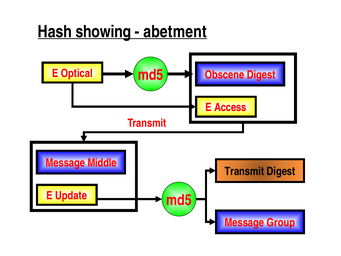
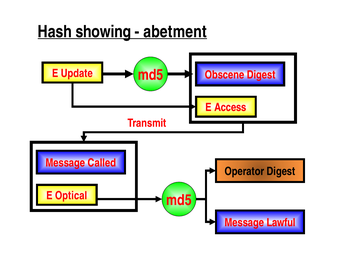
Optical: Optical -> Update
Middle: Middle -> Called
Transmit at (244, 171): Transmit -> Operator
Update: Update -> Optical
Group: Group -> Lawful
